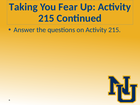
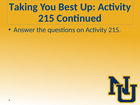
Fear: Fear -> Best
